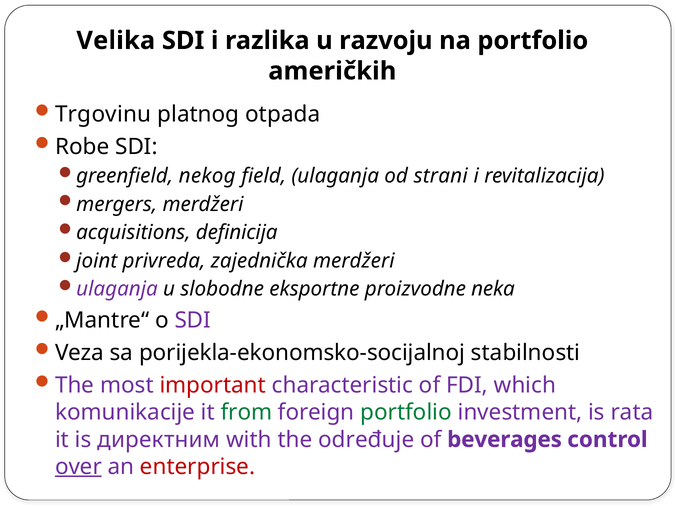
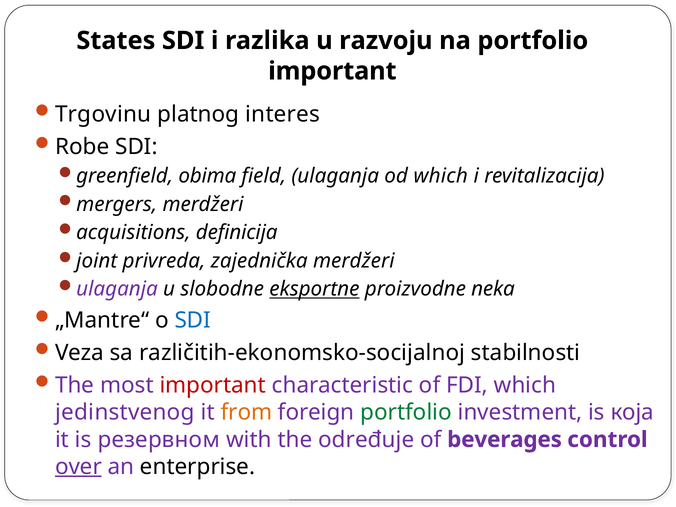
Velika: Velika -> States
američkih at (332, 71): američkih -> important
otpada: otpada -> interes
nekog: nekog -> obima
od strani: strani -> which
eksportne underline: none -> present
SDI at (193, 321) colour: purple -> blue
porijekla-ekonomsko-socijalnoj: porijekla-ekonomsko-socijalnoj -> različitih-ekonomsko-socijalnoj
komunikacije: komunikacije -> jedinstvenog
from colour: green -> orange
rata: rata -> која
директним: директним -> резервном
enterprise colour: red -> black
